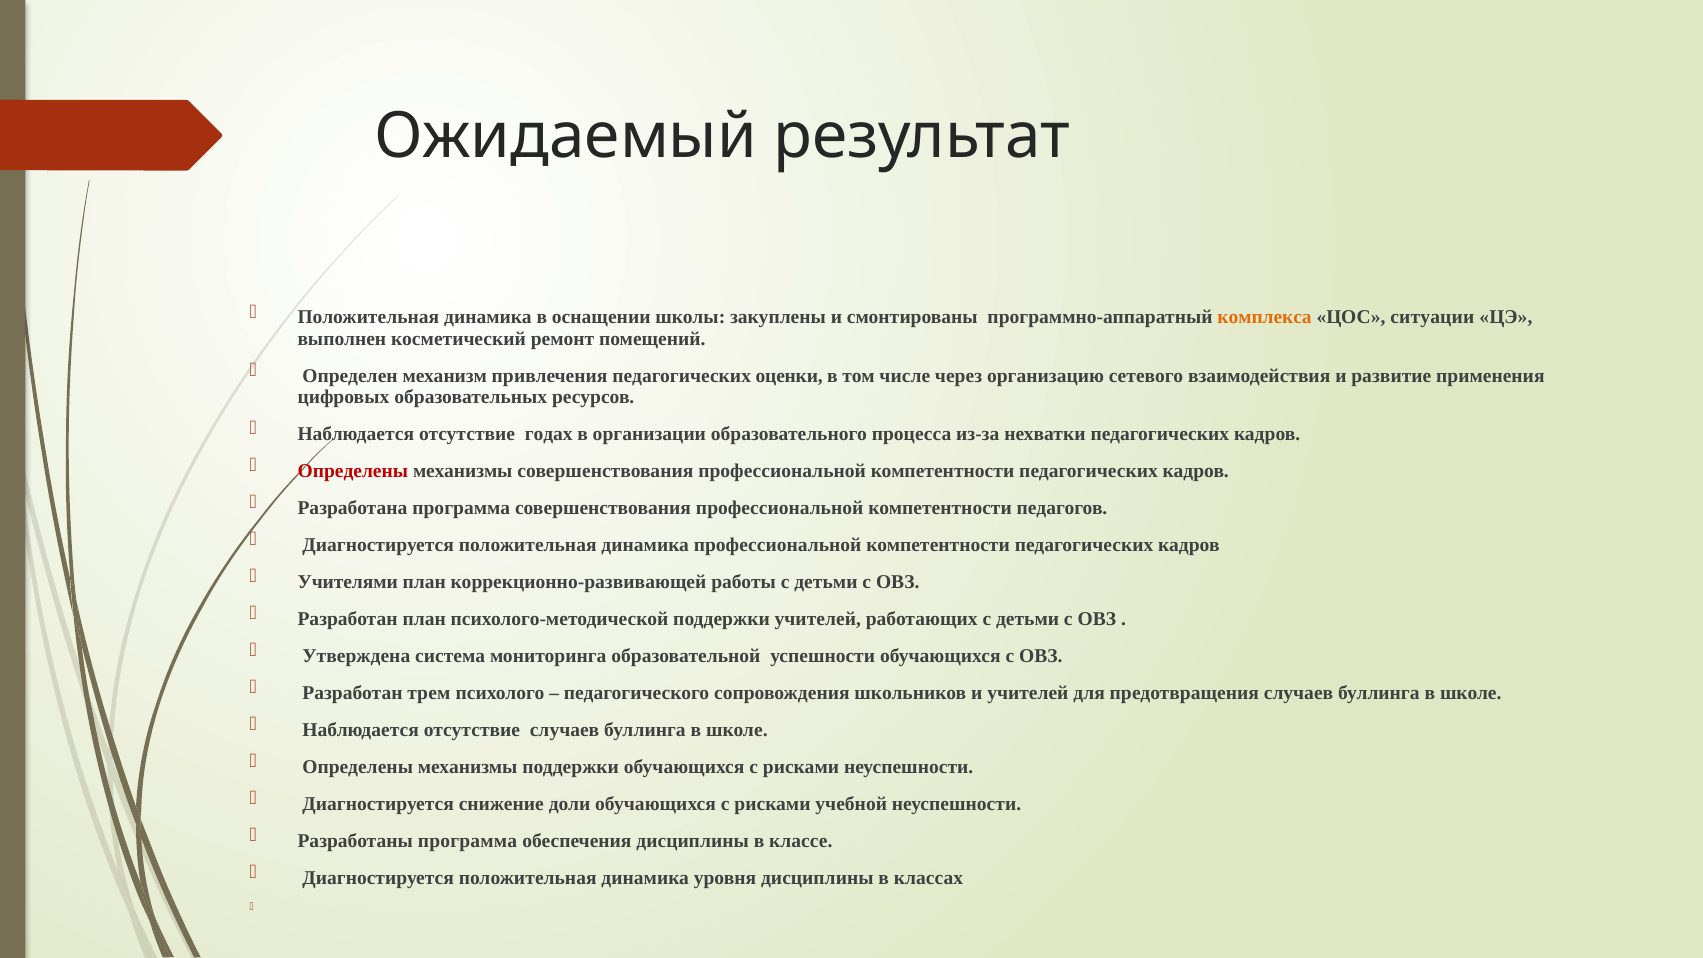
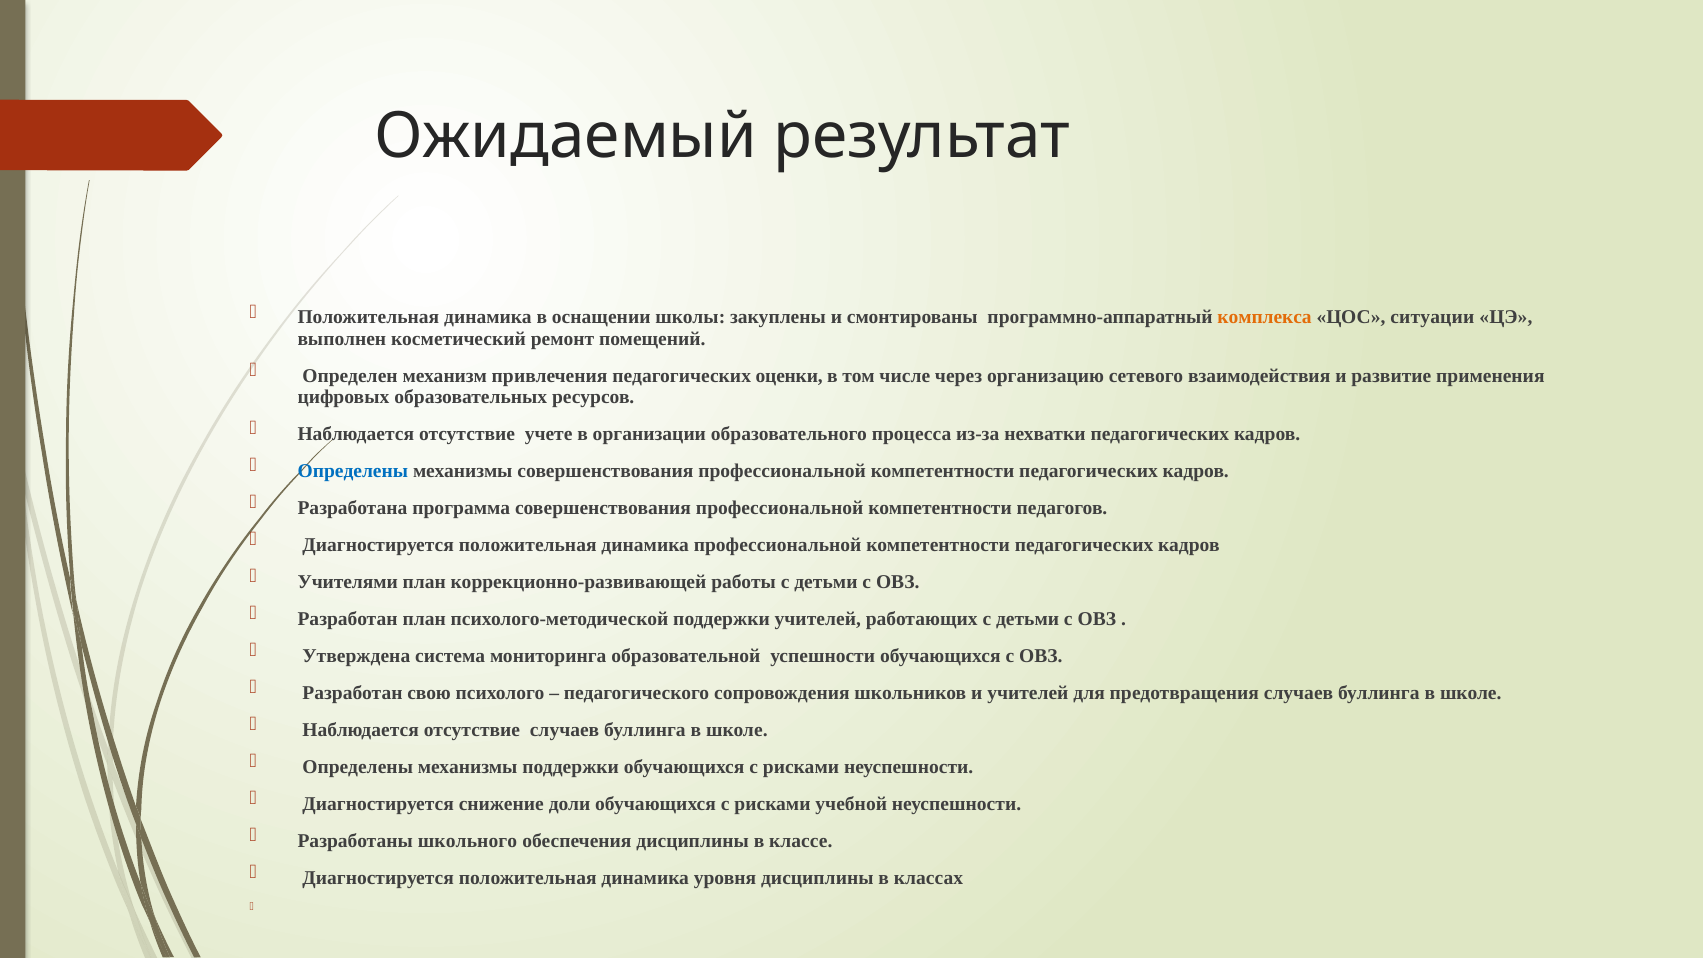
годах: годах -> учете
Определены at (353, 471) colour: red -> blue
трем: трем -> свою
Разработаны программа: программа -> школьного
